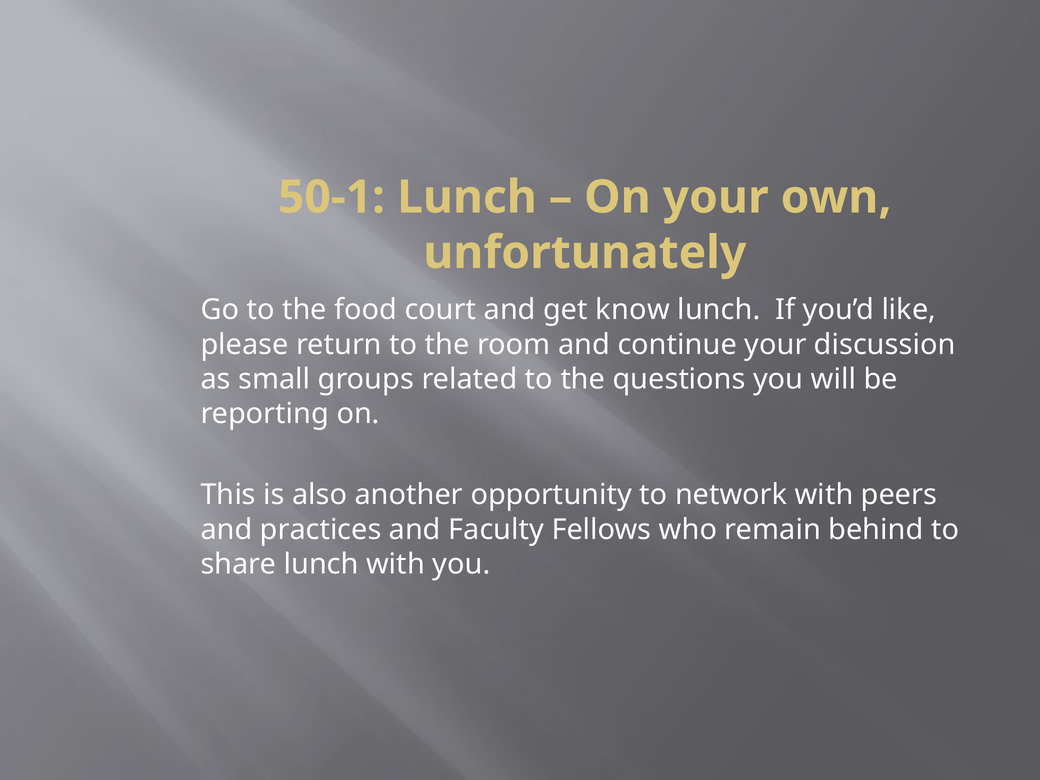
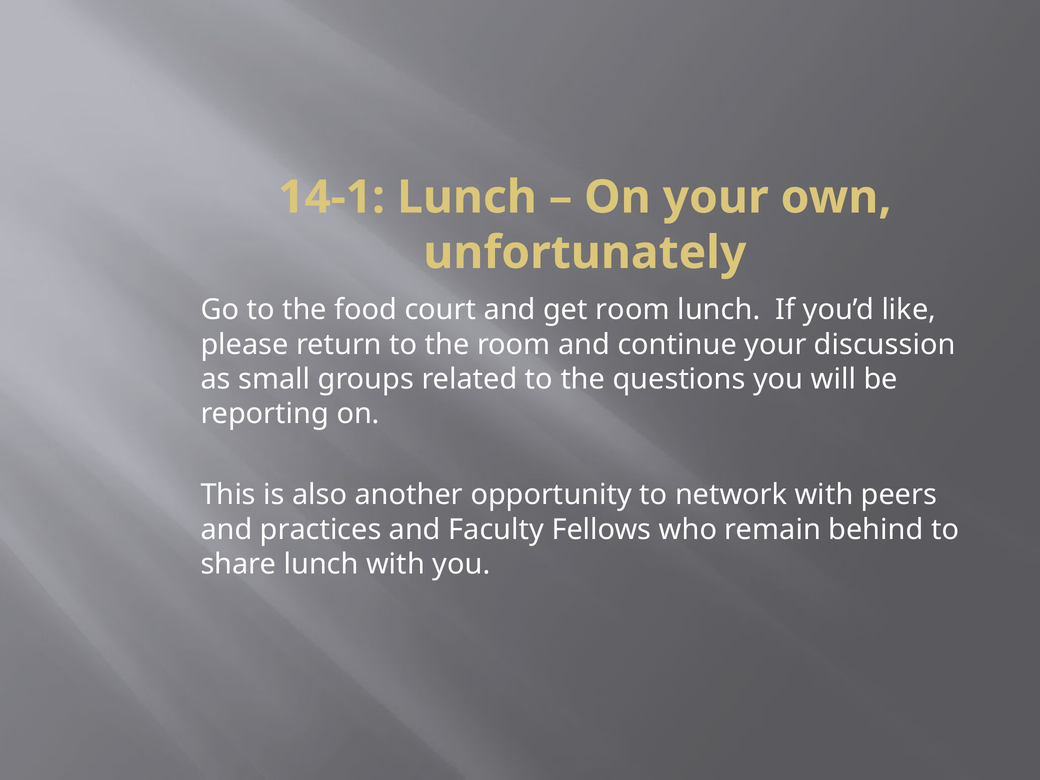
50-1: 50-1 -> 14-1
get know: know -> room
